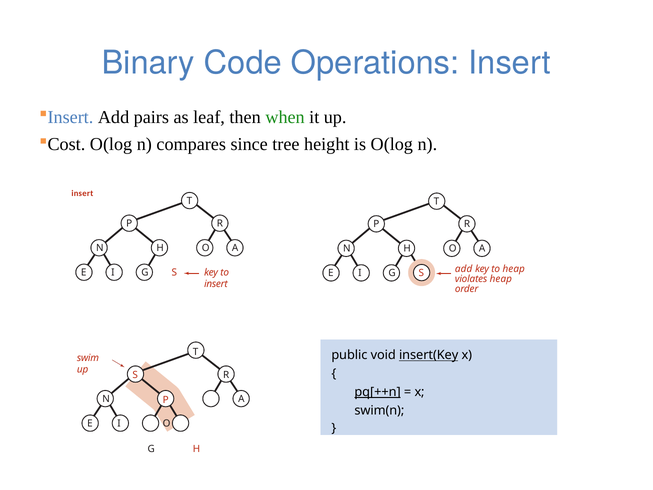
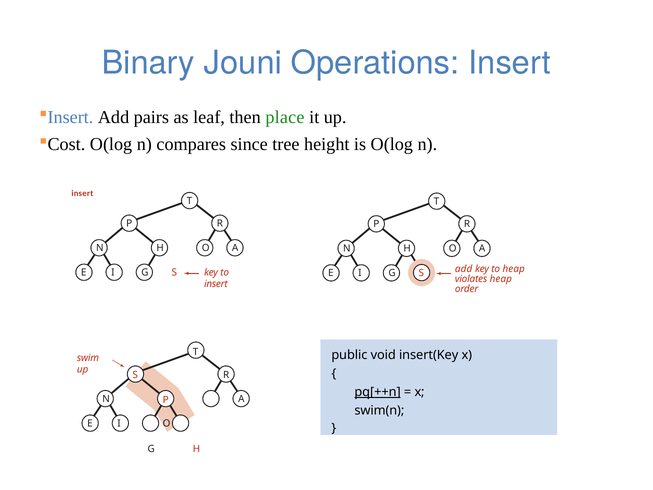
Code: Code -> Jouni
when: when -> place
insert(Key underline: present -> none
